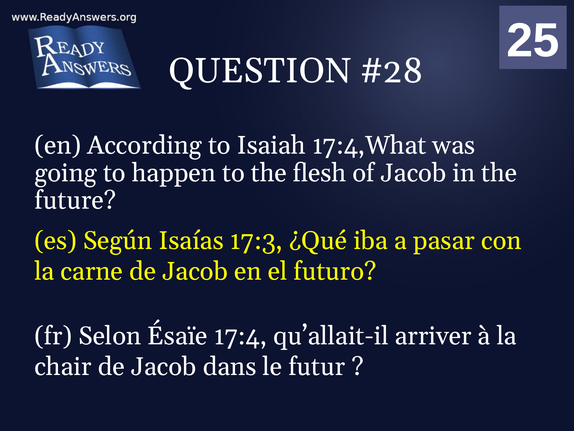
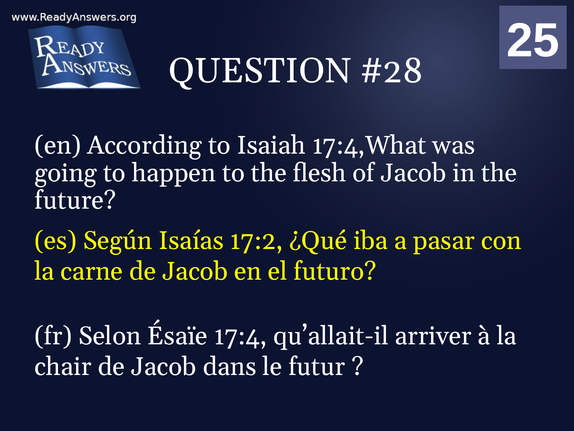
17:3: 17:3 -> 17:2
